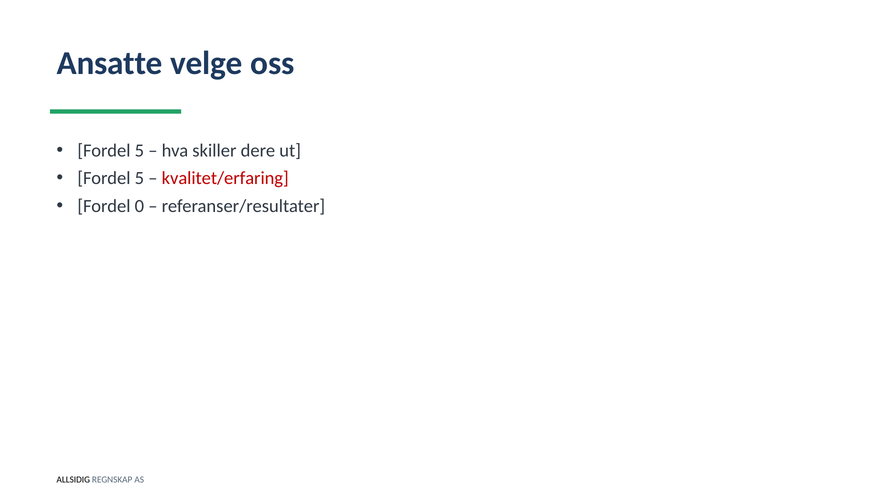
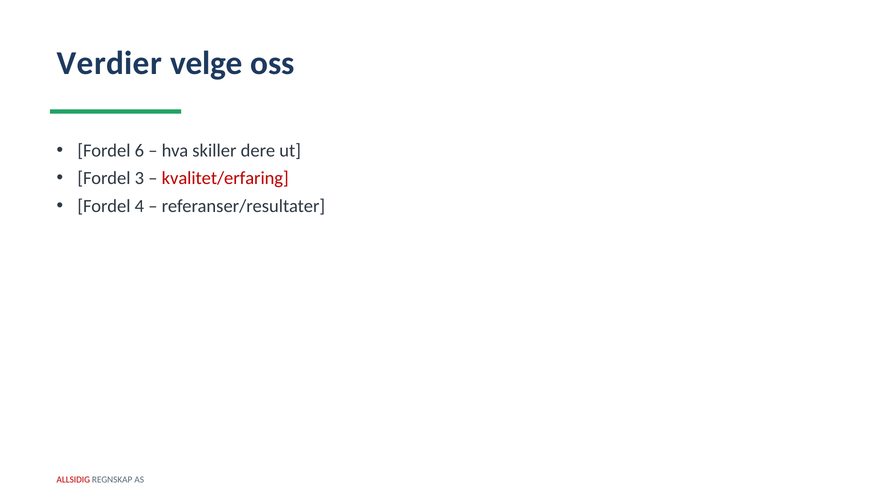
Ansatte: Ansatte -> Verdier
5 at (139, 151): 5 -> 6
5 at (139, 178): 5 -> 3
0: 0 -> 4
ALLSIDIG colour: black -> red
